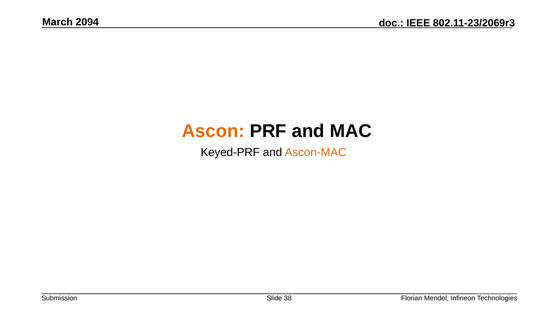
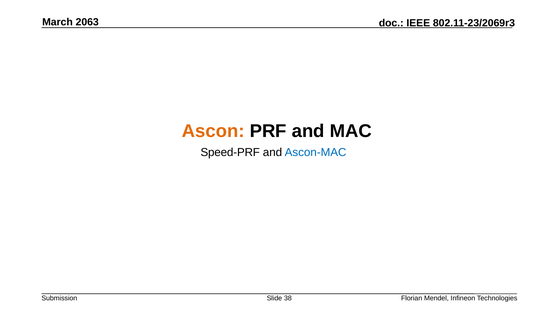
2094: 2094 -> 2063
Keyed-PRF: Keyed-PRF -> Speed-PRF
Ascon-MAC colour: orange -> blue
